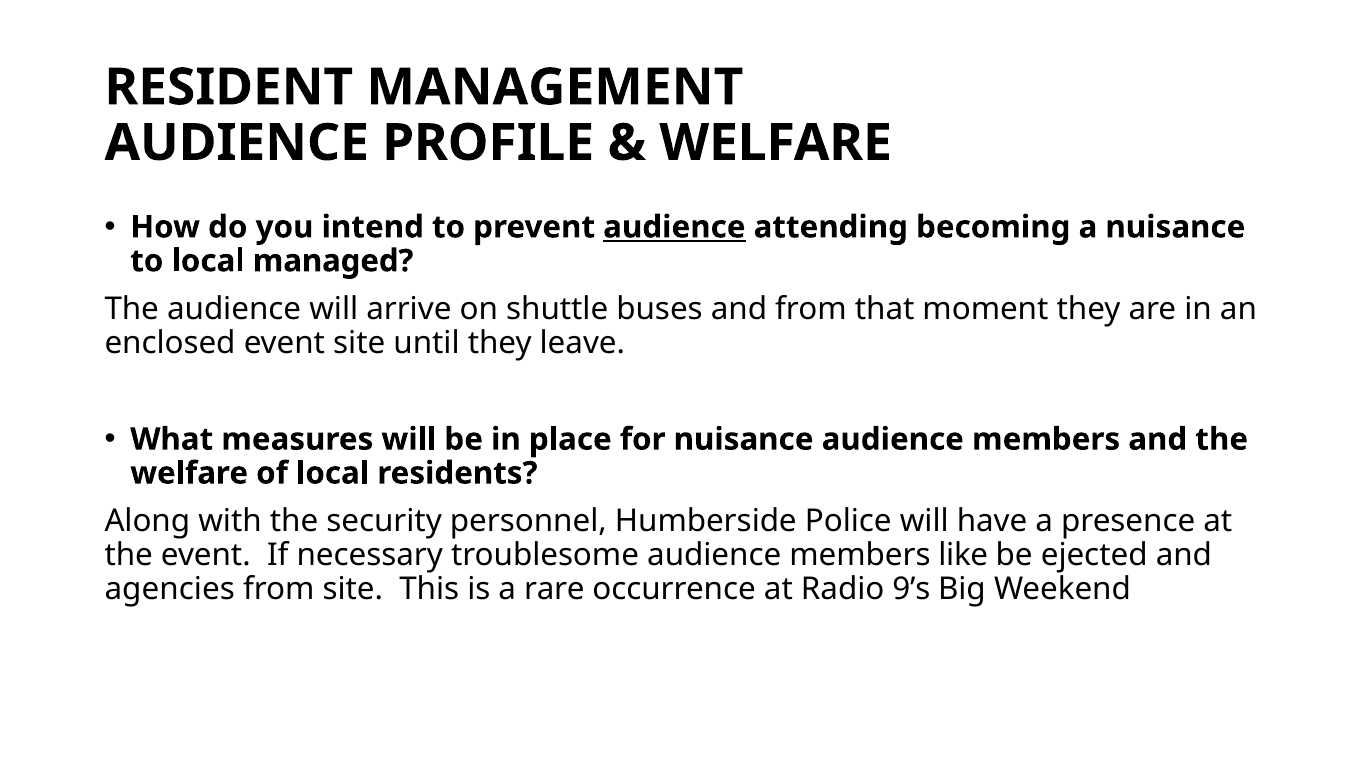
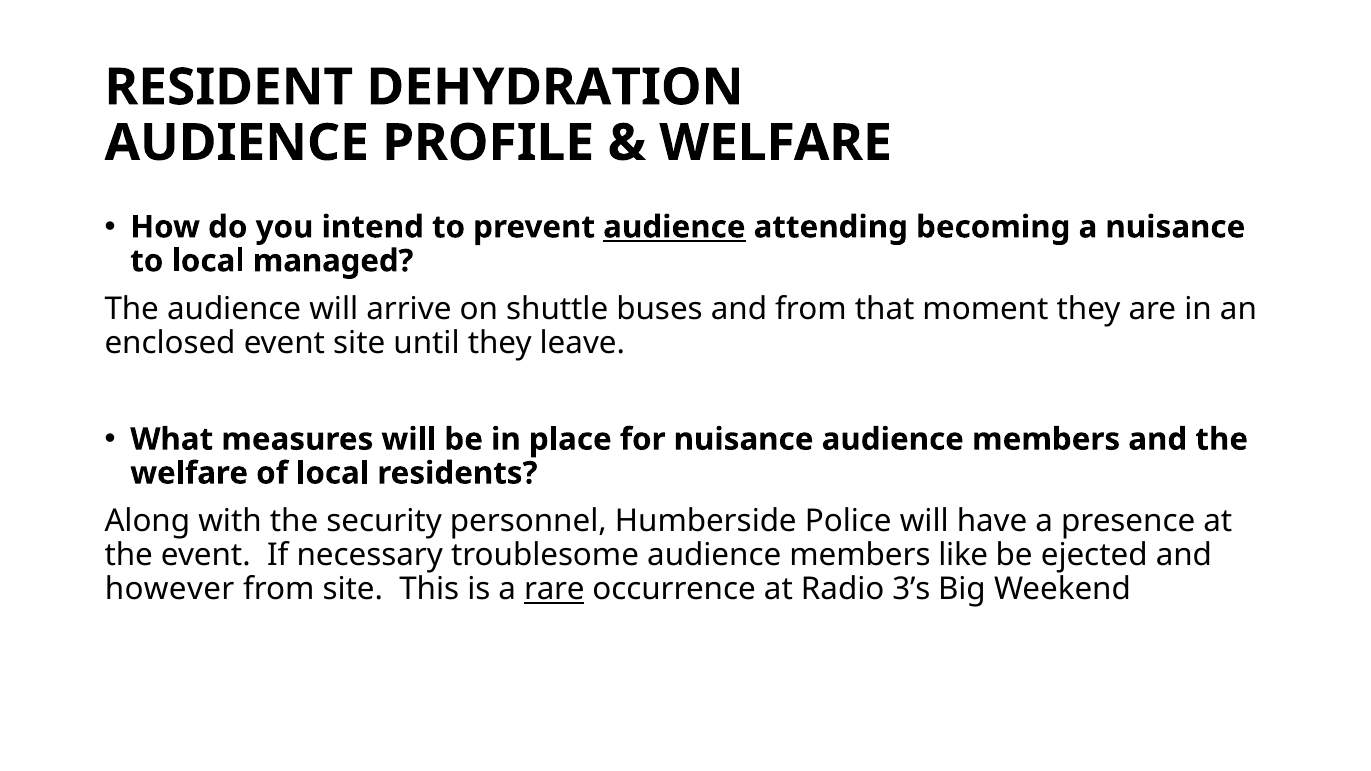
MANAGEMENT: MANAGEMENT -> DEHYDRATION
agencies: agencies -> however
rare underline: none -> present
9’s: 9’s -> 3’s
